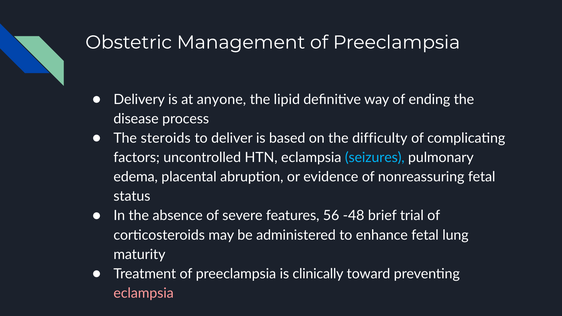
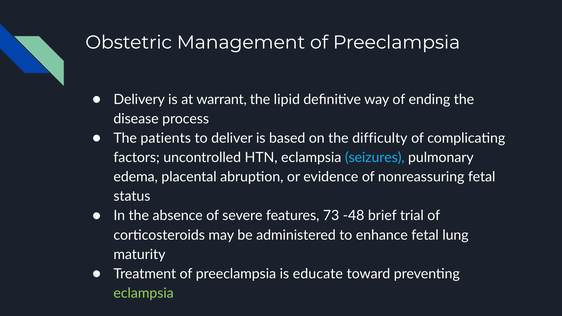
anyone: anyone -> warrant
steroids: steroids -> patients
56: 56 -> 73
clinically: clinically -> educate
eclampsia at (144, 293) colour: pink -> light green
